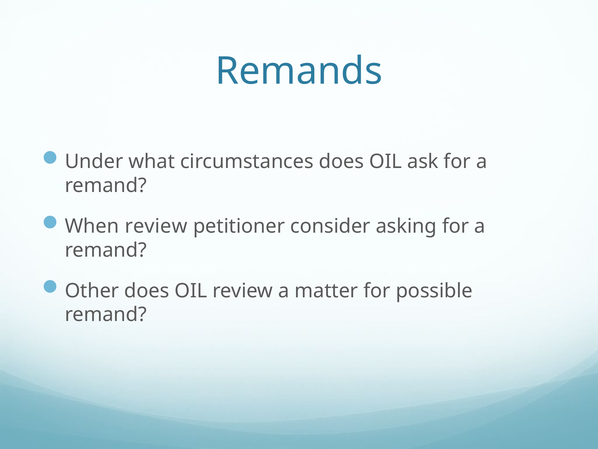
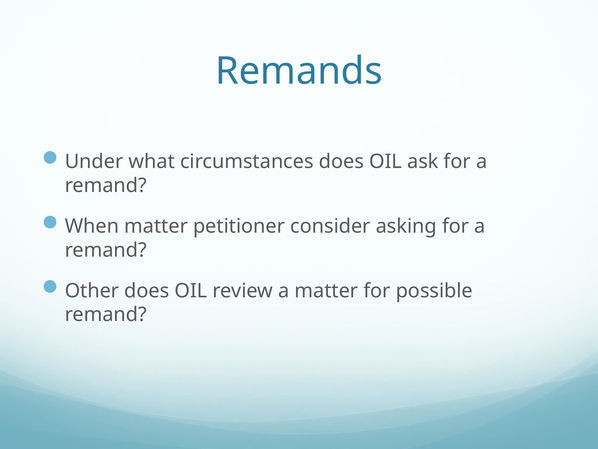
When review: review -> matter
